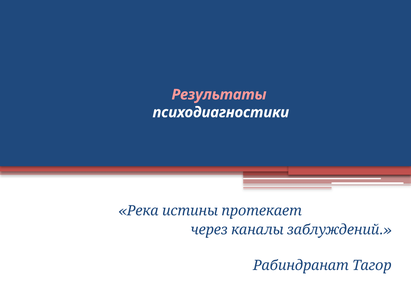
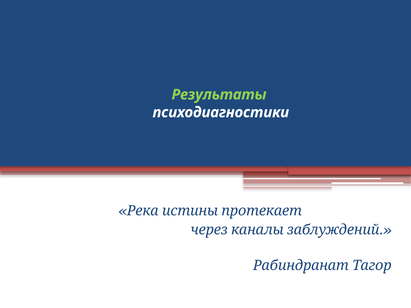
Результаты colour: pink -> light green
